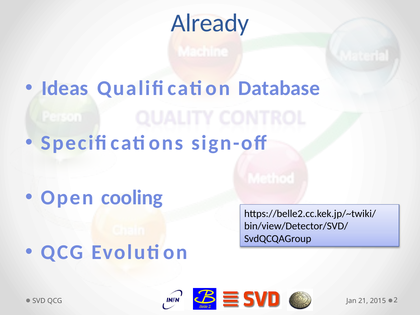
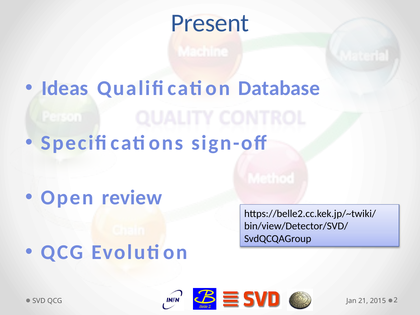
Already: Already -> Present
cooling: cooling -> review
